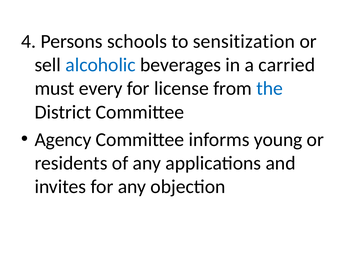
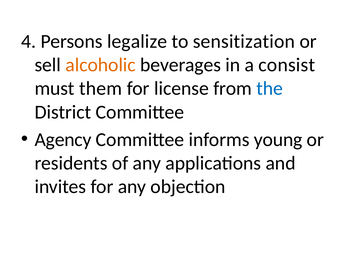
schools: schools -> legalize
alcoholic colour: blue -> orange
carried: carried -> consist
every: every -> them
